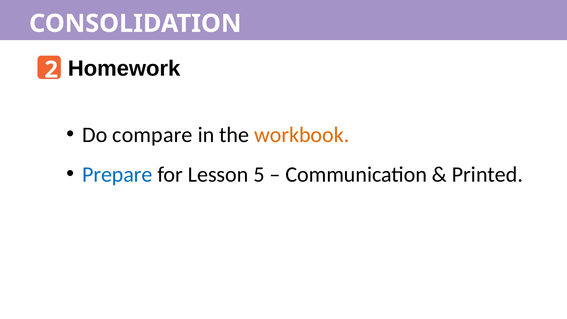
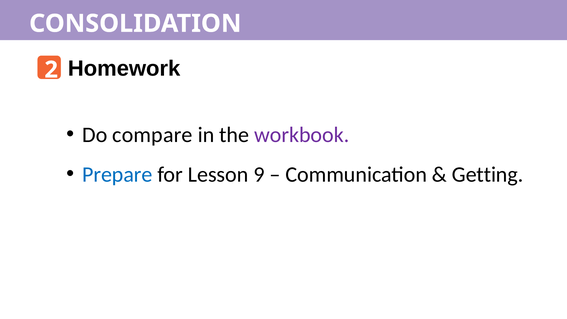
workbook colour: orange -> purple
5: 5 -> 9
Printed: Printed -> Getting
